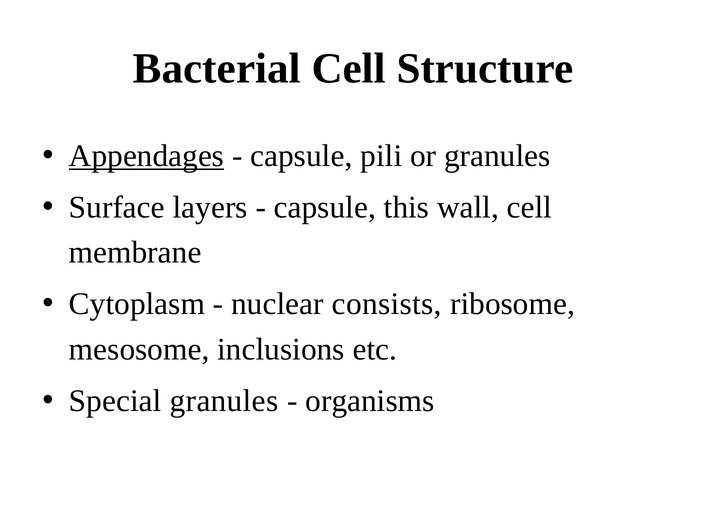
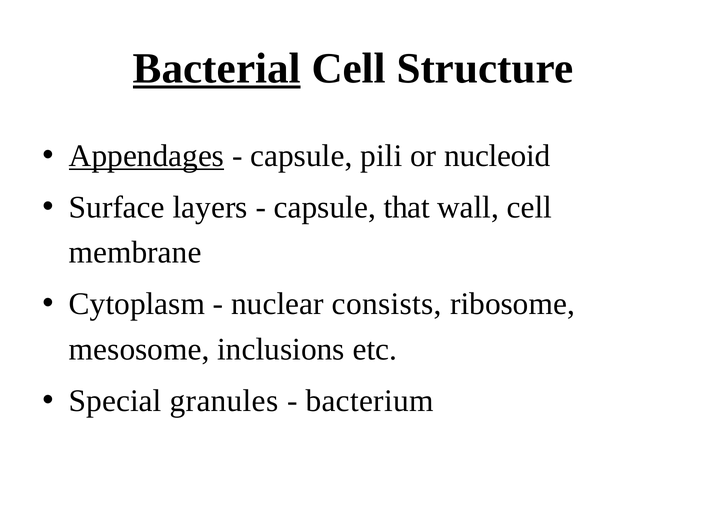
Bacterial underline: none -> present
or granules: granules -> nucleoid
this: this -> that
organisms: organisms -> bacterium
